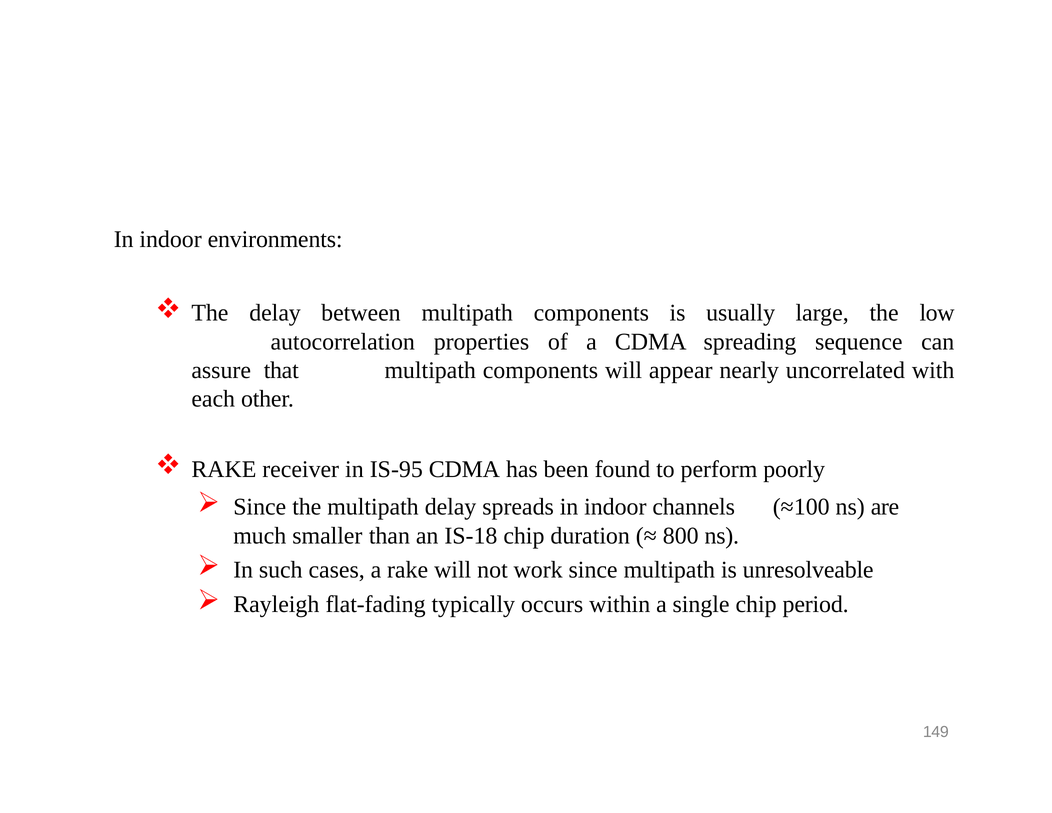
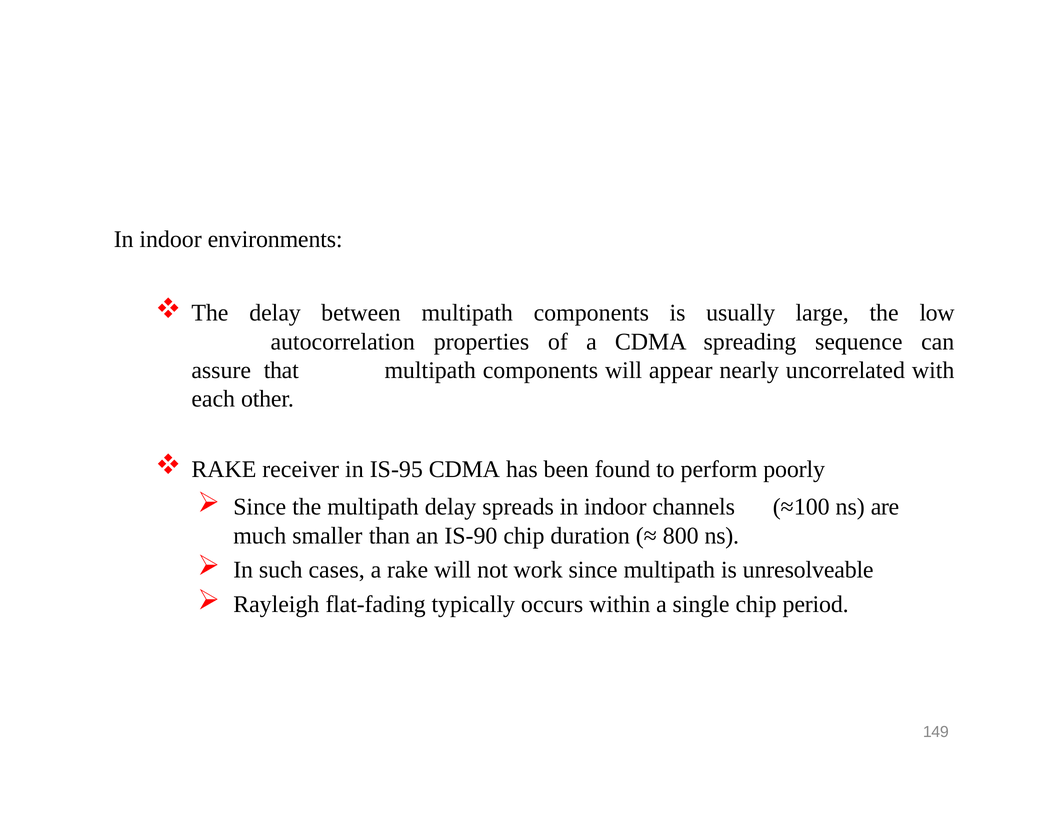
IS-18: IS-18 -> IS-90
